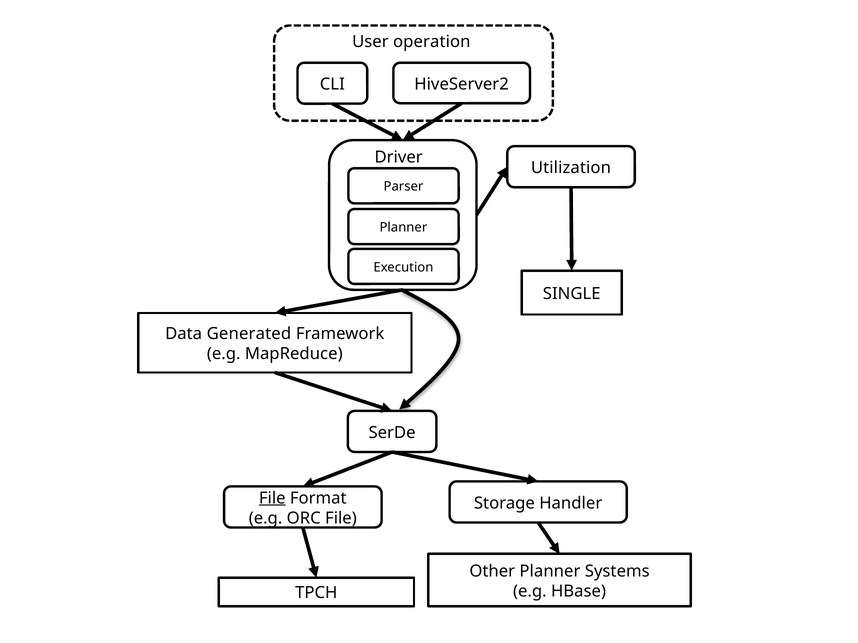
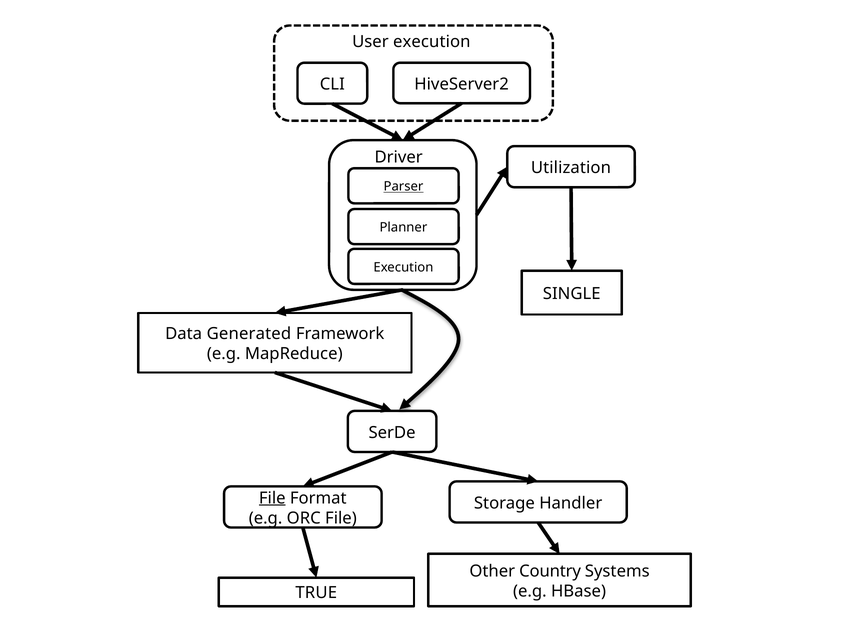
User operation: operation -> execution
Parser underline: none -> present
Other Planner: Planner -> Country
TPCH: TPCH -> TRUE
